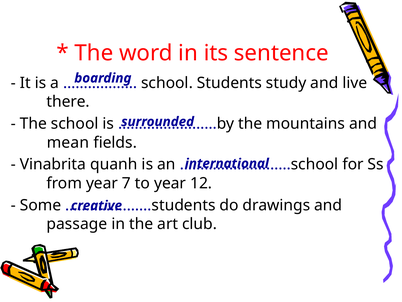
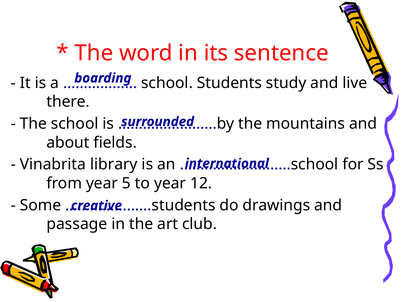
mean: mean -> about
quanh: quanh -> library
7: 7 -> 5
